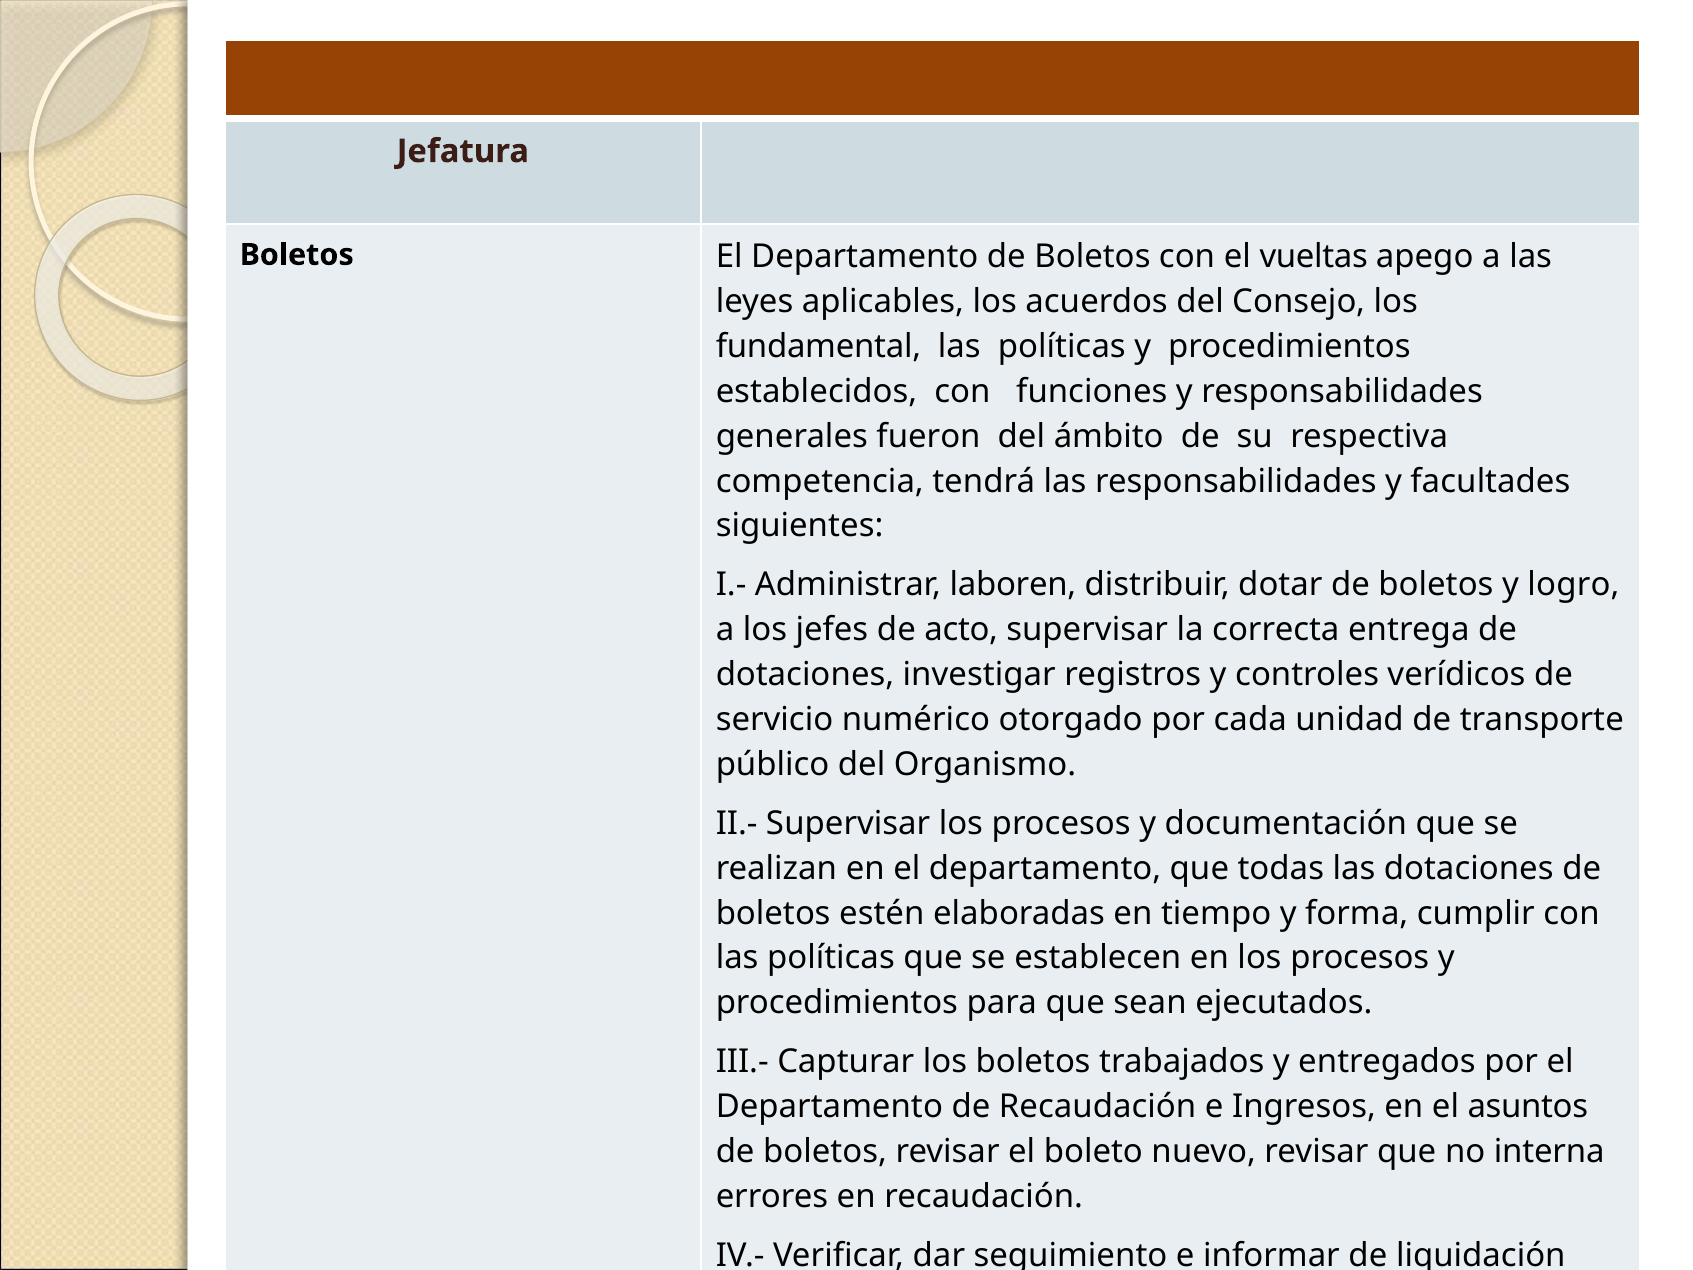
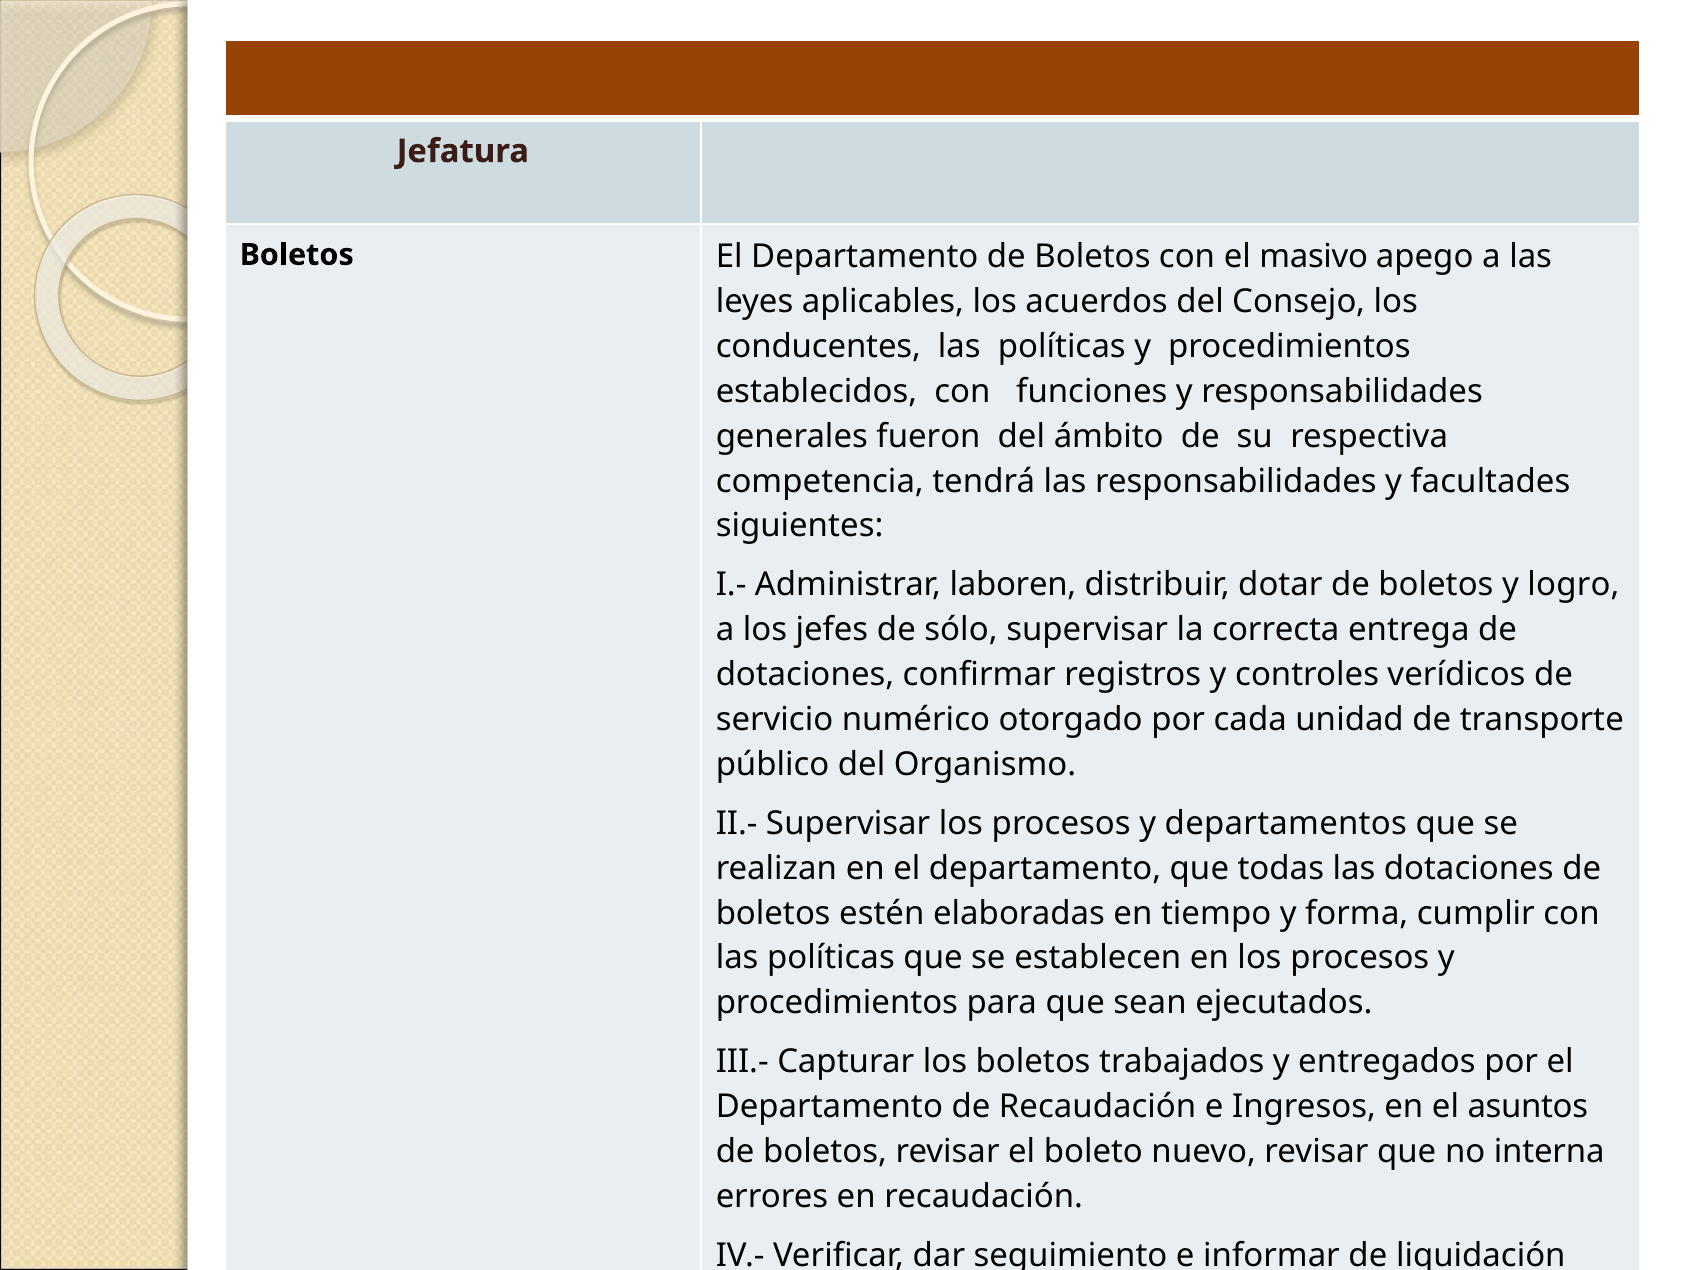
vueltas: vueltas -> masivo
fundamental: fundamental -> conducentes
acto: acto -> sólo
investigar: investigar -> confirmar
documentación: documentación -> departamentos
